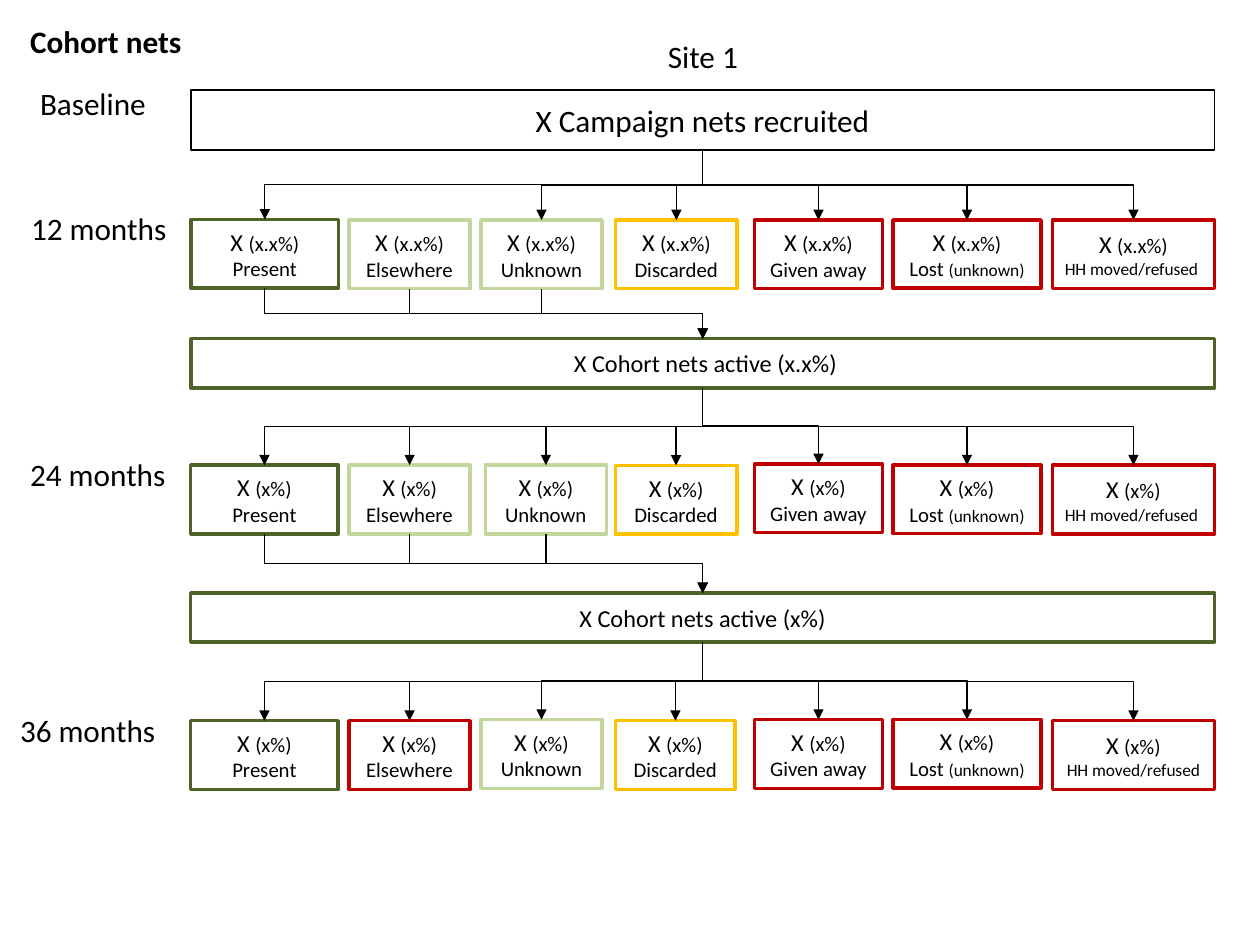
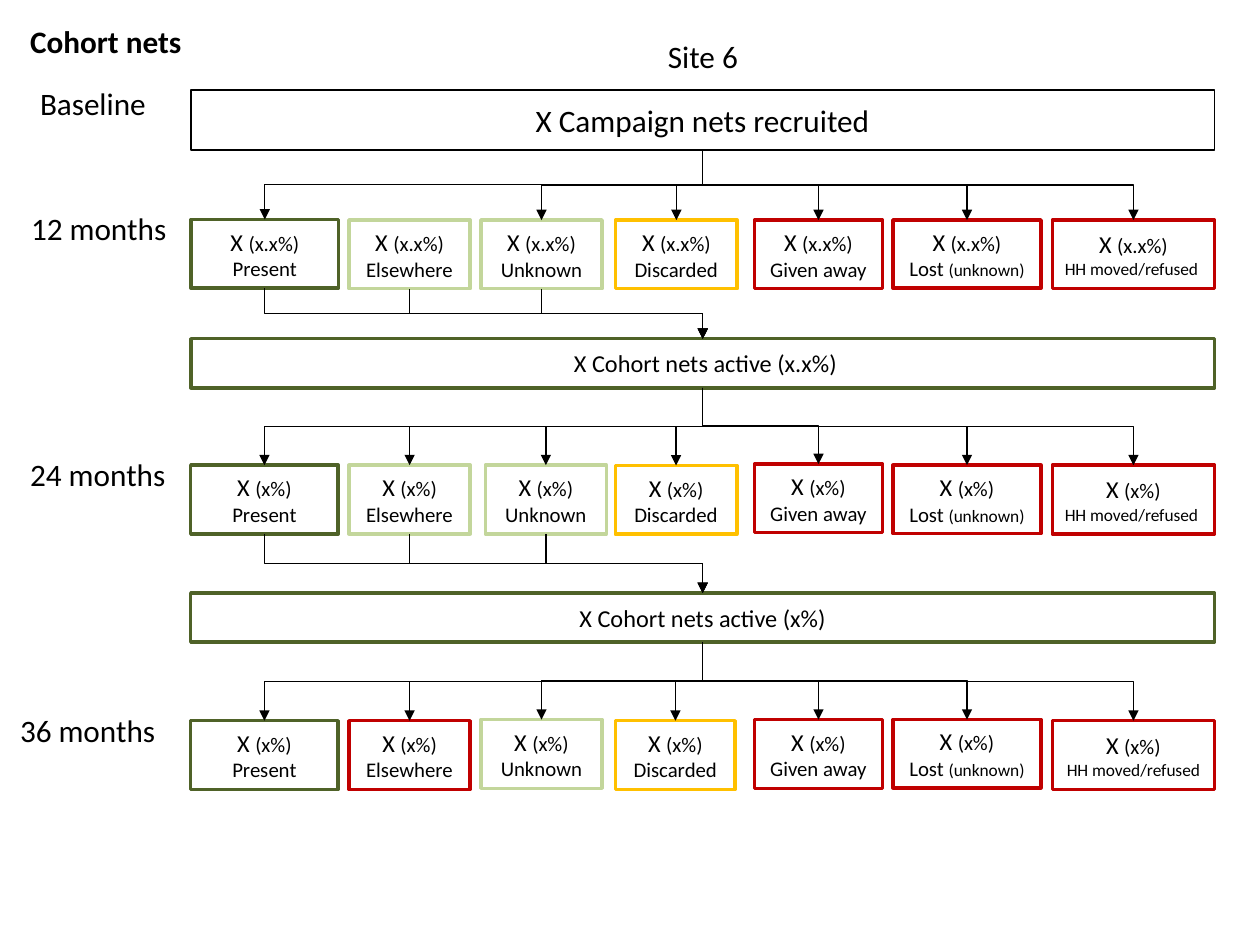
1: 1 -> 6
